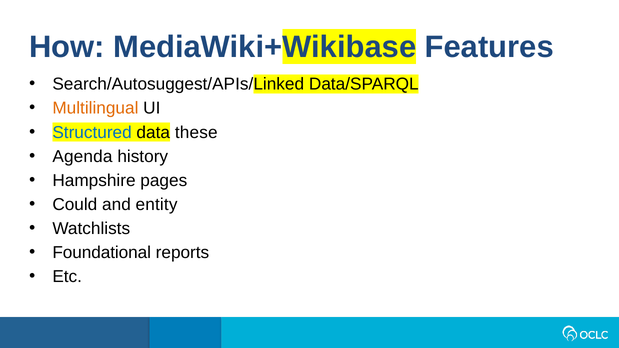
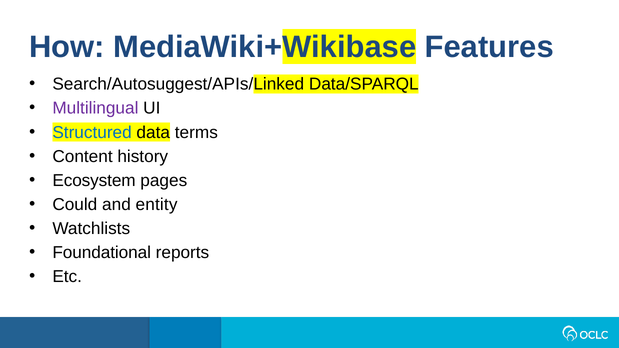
Multilingual colour: orange -> purple
these: these -> terms
Agenda: Agenda -> Content
Hampshire: Hampshire -> Ecosystem
